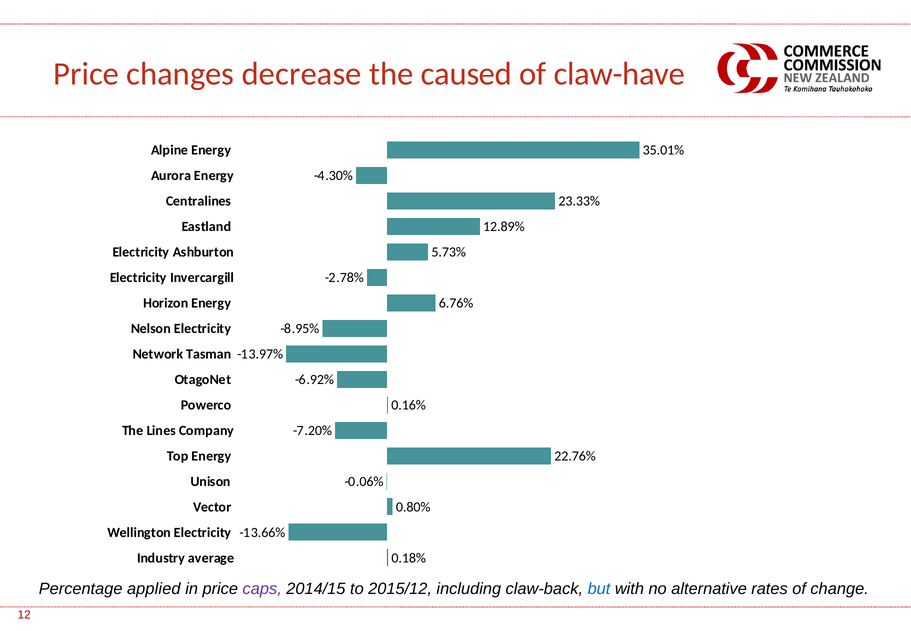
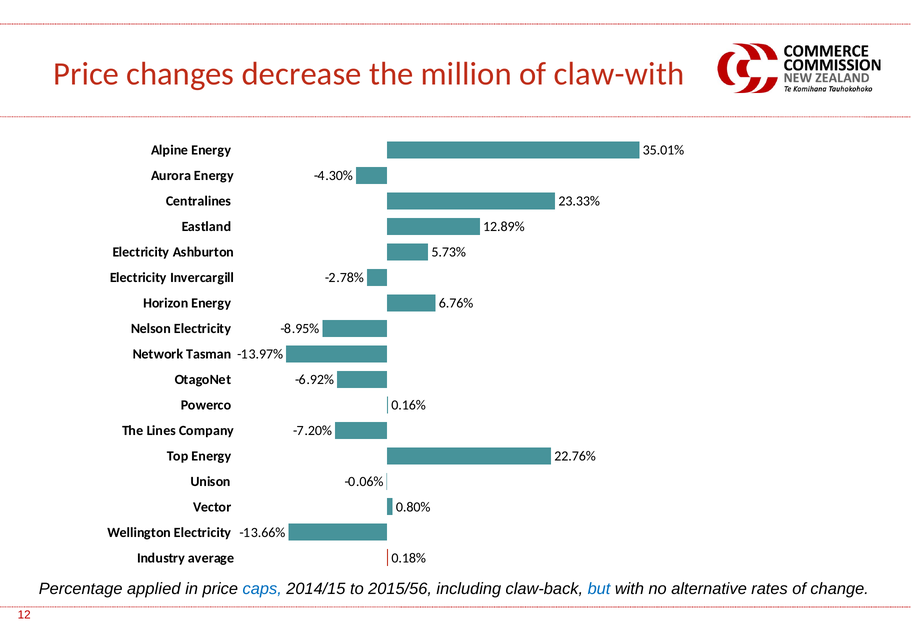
caused: caused -> million
claw-have: claw-have -> claw-with
caps colour: purple -> blue
2015/12: 2015/12 -> 2015/56
